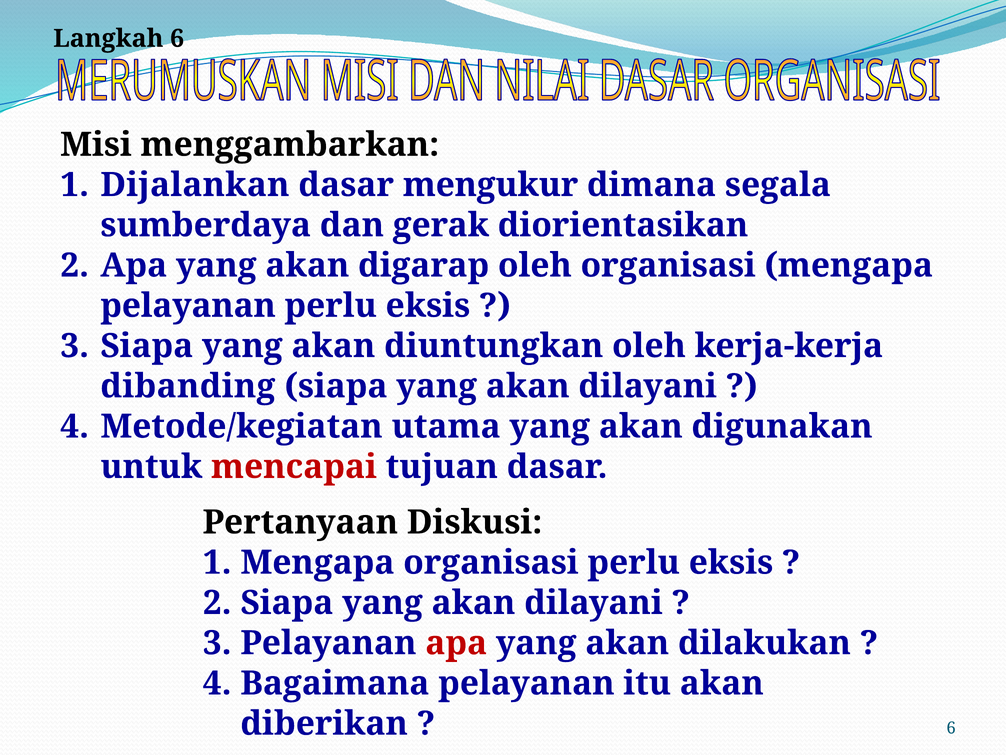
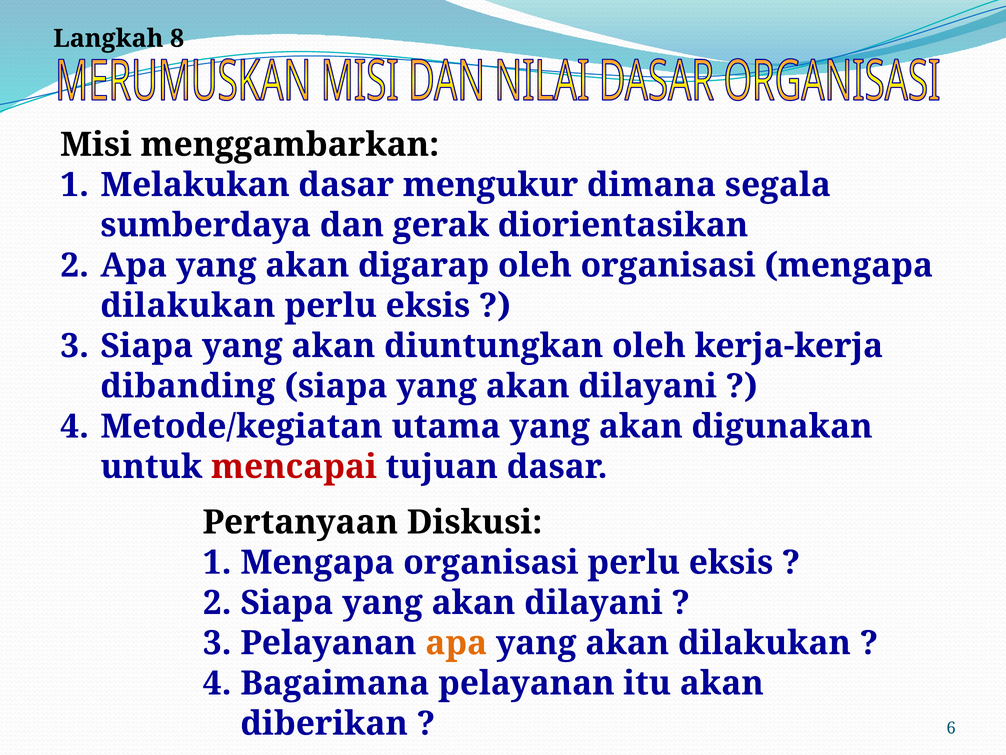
Langkah 6: 6 -> 8
Dijalankan: Dijalankan -> Melakukan
pelayanan at (188, 306): pelayanan -> dilakukan
apa at (456, 643) colour: red -> orange
